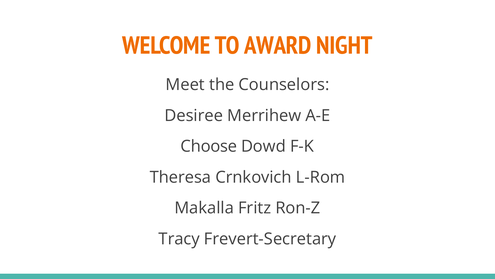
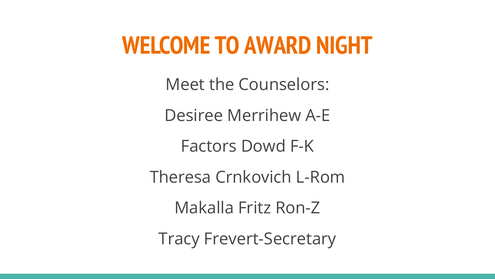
Choose: Choose -> Factors
